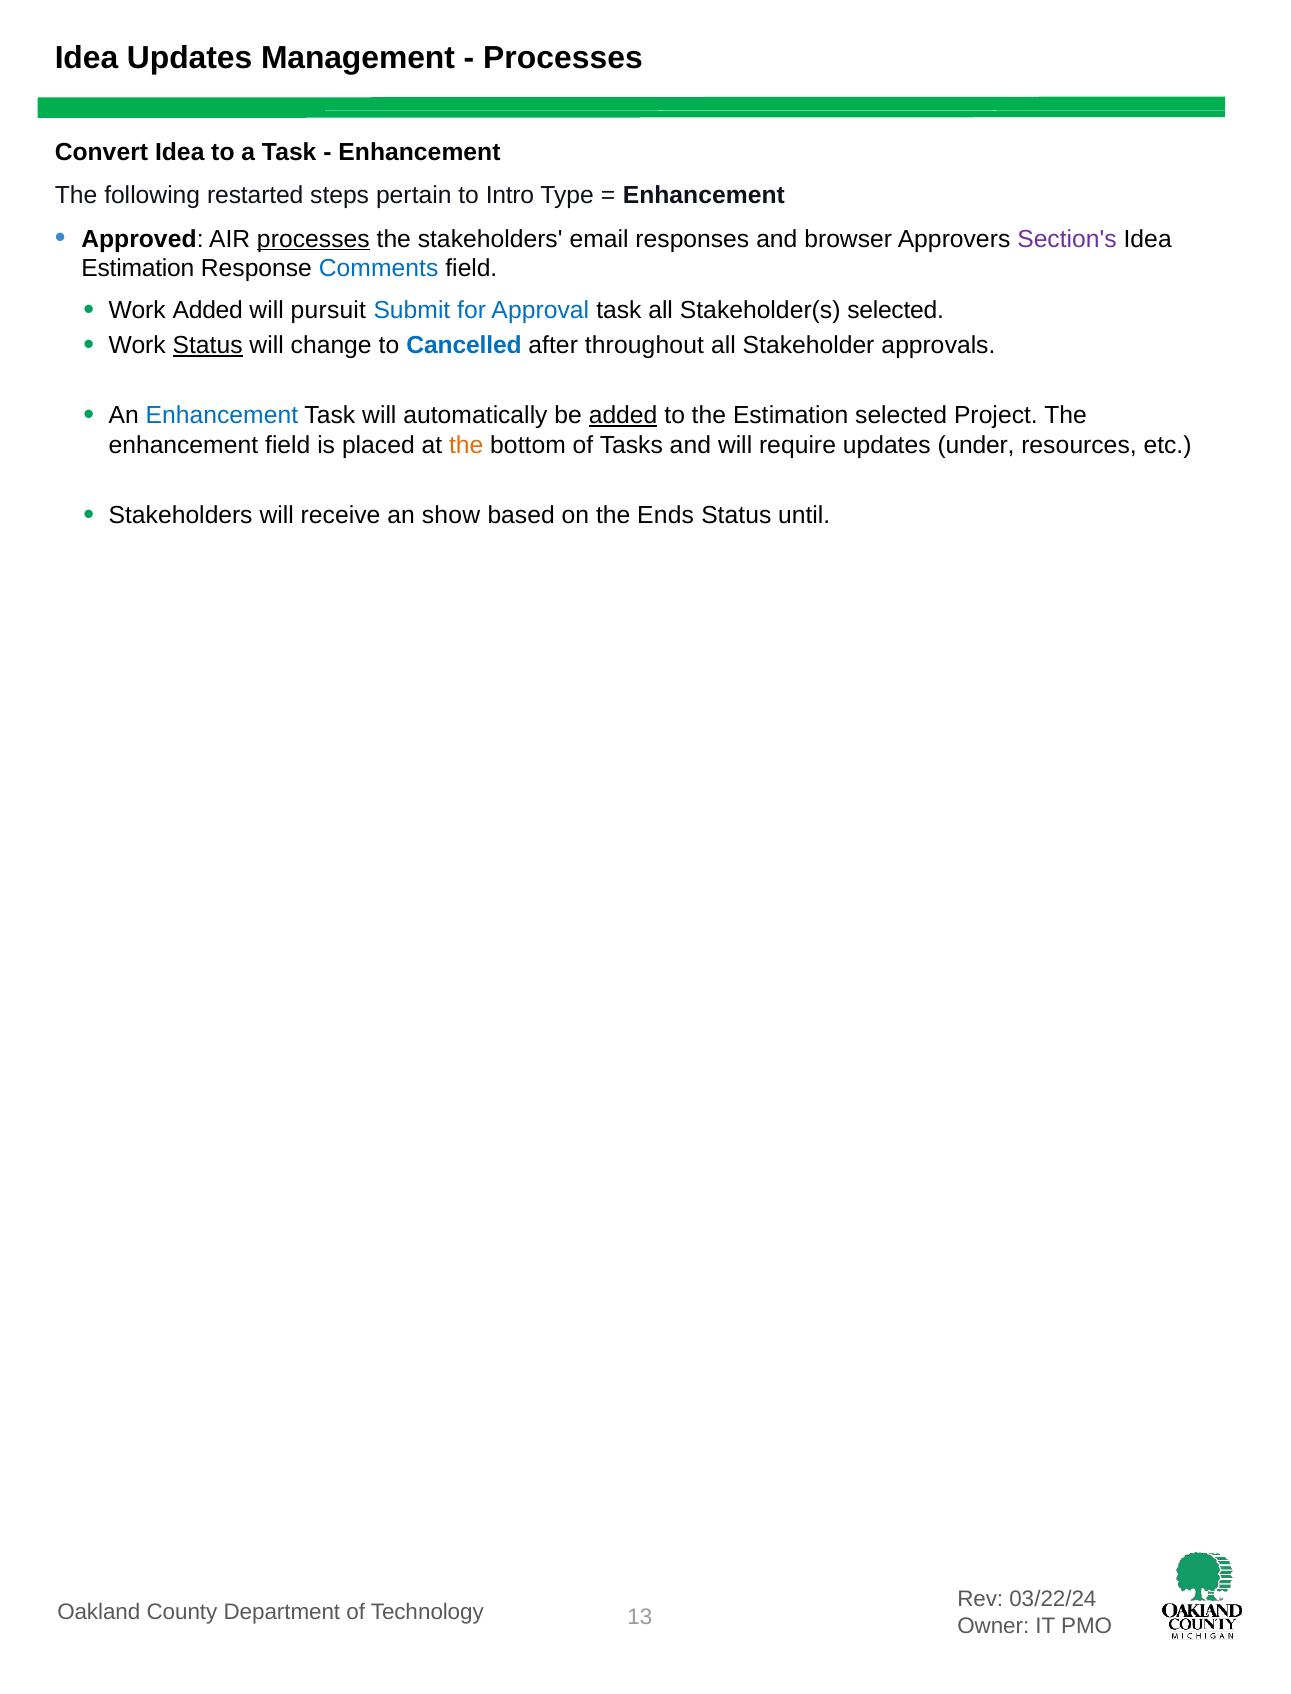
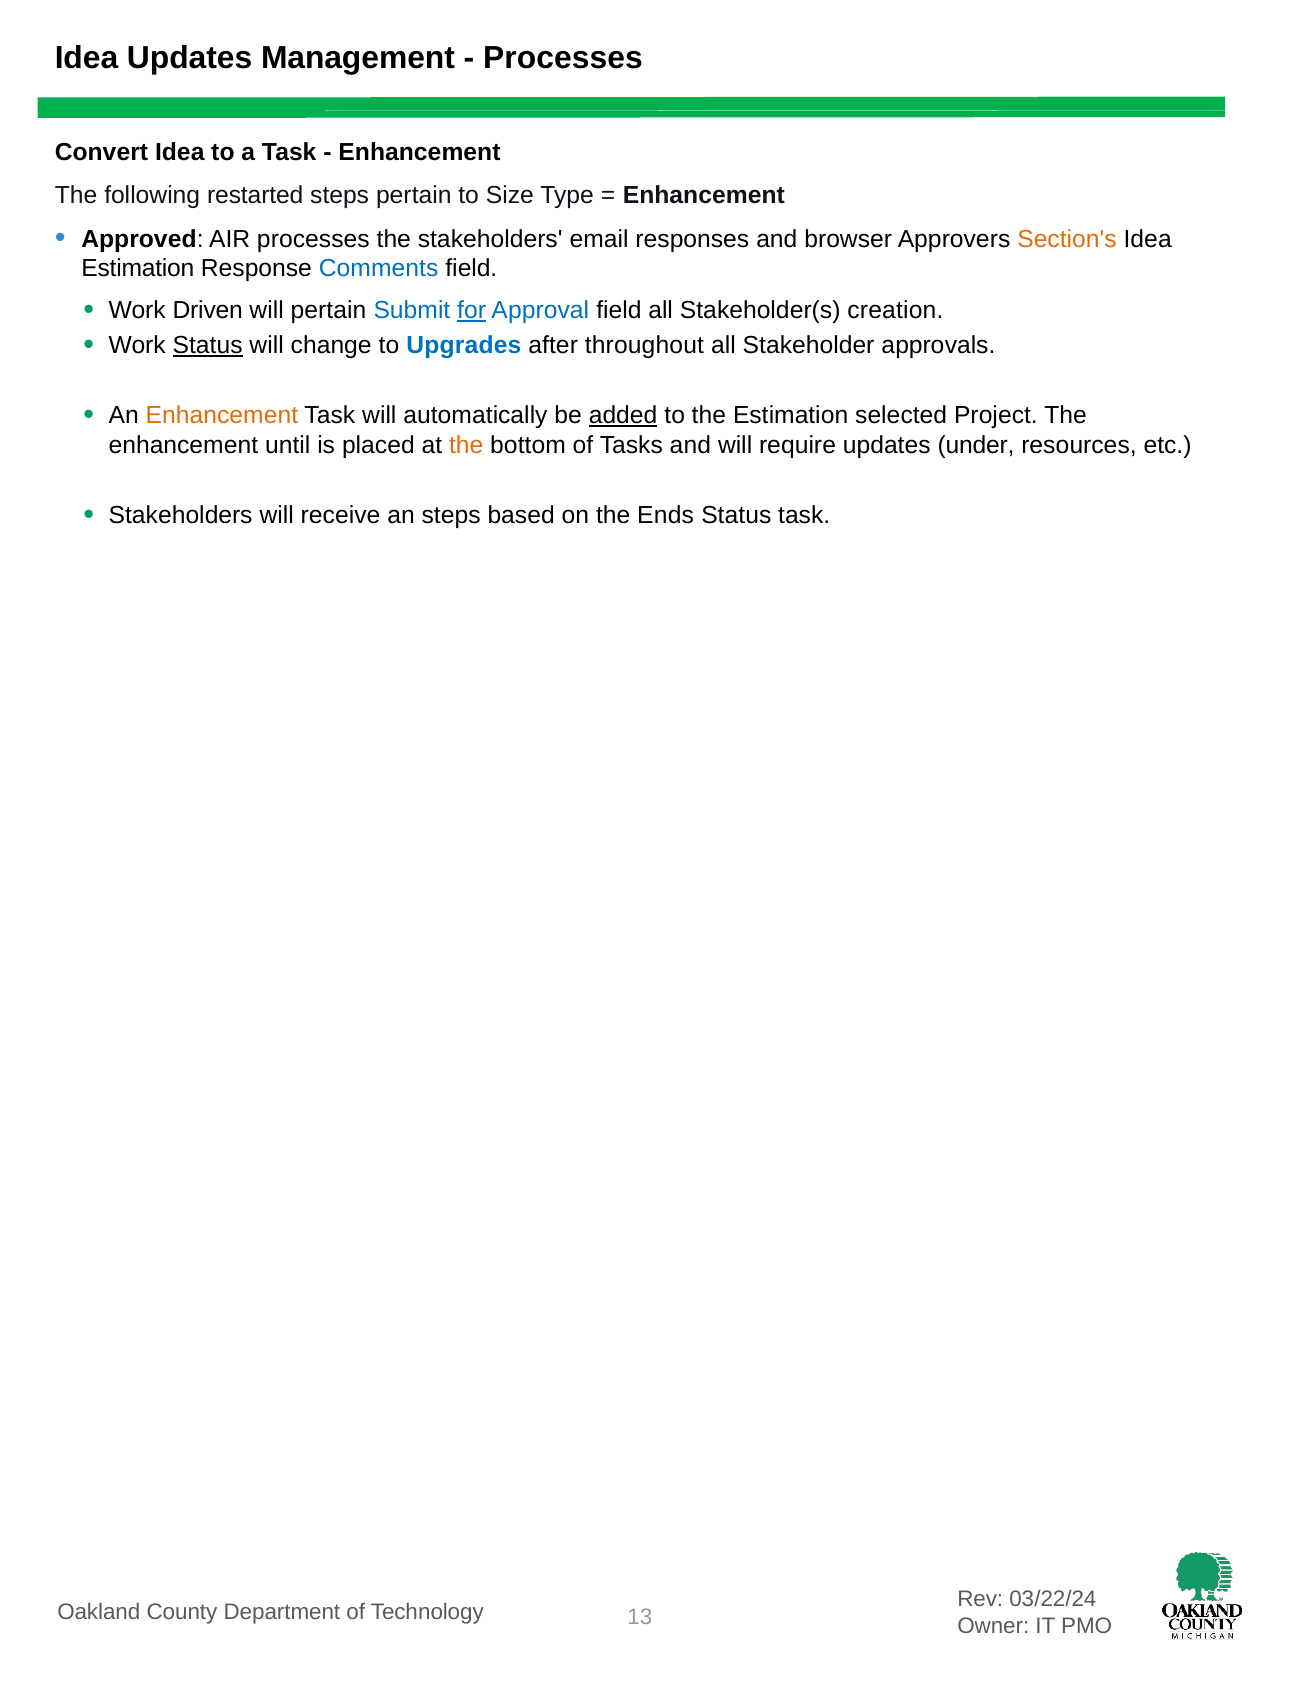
Intro: Intro -> Size
processes at (313, 239) underline: present -> none
Section's colour: purple -> orange
Work Added: Added -> Driven
will pursuit: pursuit -> pertain
for underline: none -> present
Approval task: task -> field
Stakeholder(s selected: selected -> creation
Cancelled: Cancelled -> Upgrades
Enhancement at (222, 416) colour: blue -> orange
enhancement field: field -> until
an show: show -> steps
Status until: until -> task
